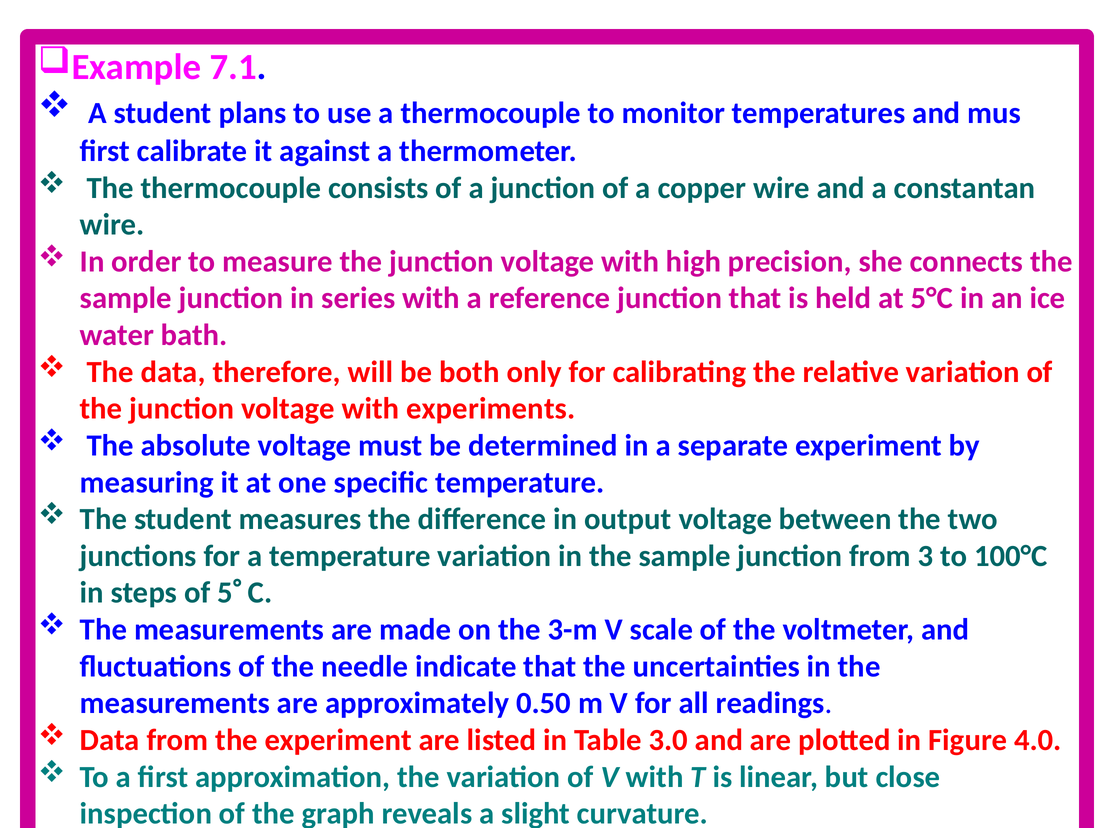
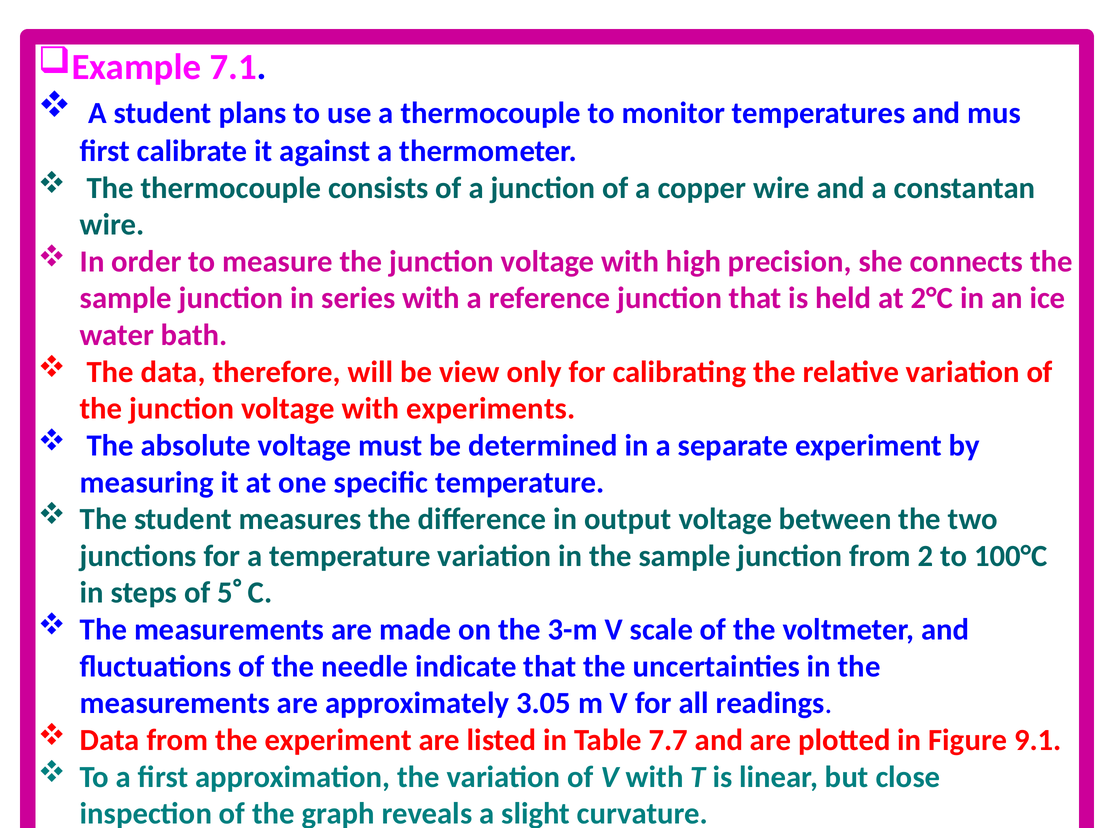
5°C: 5°C -> 2°C
both: both -> view
from 3: 3 -> 2
0.50: 0.50 -> 3.05
3.0: 3.0 -> 7.7
4.0: 4.0 -> 9.1
